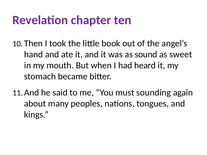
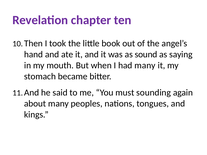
sweet: sweet -> saying
had heard: heard -> many
